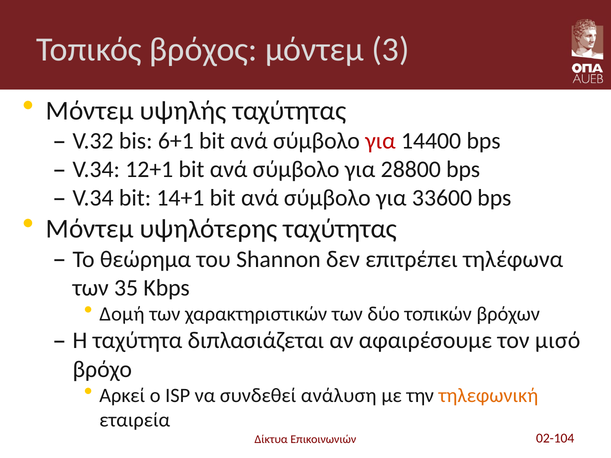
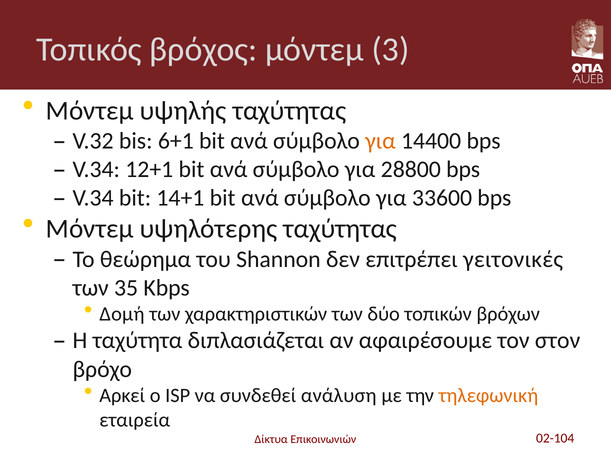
για at (380, 141) colour: red -> orange
τηλέφωνα: τηλέφωνα -> γειτονικές
μισό: μισό -> στον
